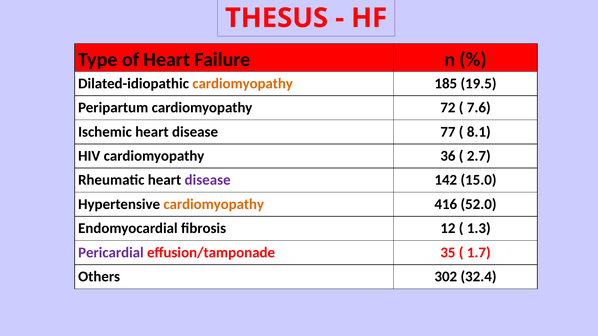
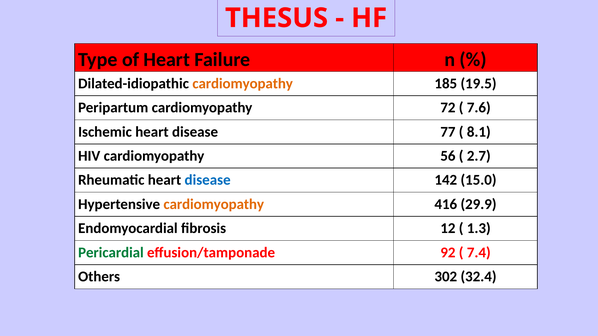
36: 36 -> 56
disease at (208, 180) colour: purple -> blue
52.0: 52.0 -> 29.9
Pericardial colour: purple -> green
35: 35 -> 92
1.7: 1.7 -> 7.4
